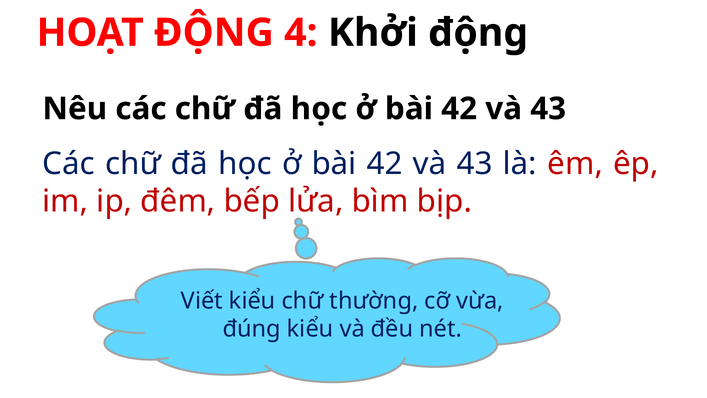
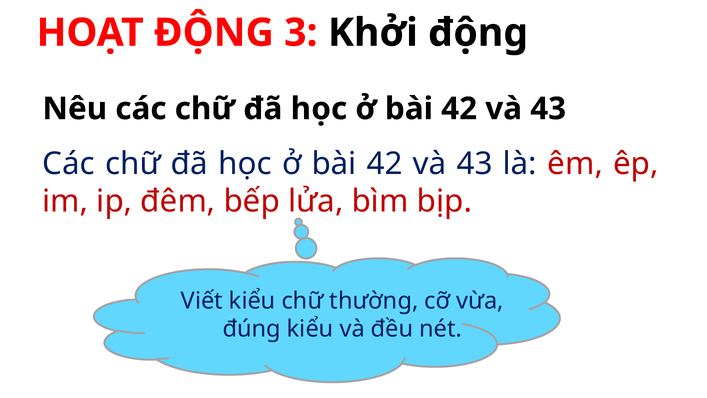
4: 4 -> 3
